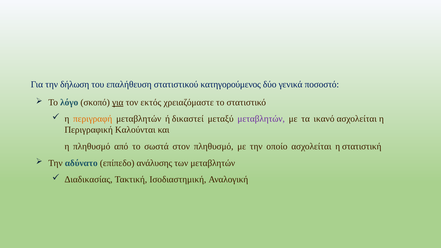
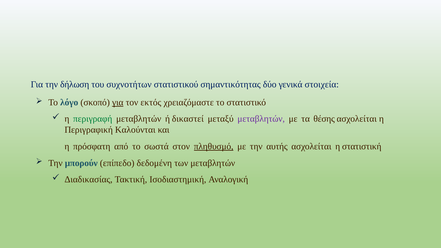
επαλήθευση: επαλήθευση -> συχνοτήτων
κατηγορούμενος: κατηγορούμενος -> σημαντικότητας
ποσοστό: ποσοστό -> στοιχεία
περιγραφή colour: orange -> green
ικανό: ικανό -> θέσης
η πληθυσμό: πληθυσμό -> πρόσφατη
πληθυσμό at (214, 147) underline: none -> present
οποίο: οποίο -> αυτής
αδύνατο: αδύνατο -> μπορούν
ανάλυσης: ανάλυσης -> δεδομένη
